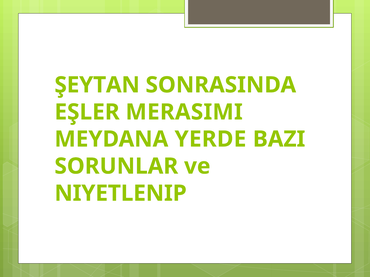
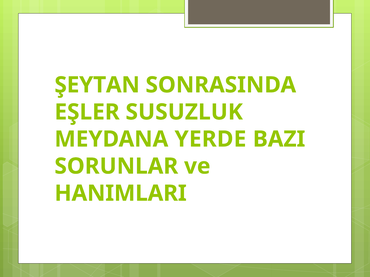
MERASIMI: MERASIMI -> SUSUZLUK
NIYETLENIP: NIYETLENIP -> HANIMLARI
